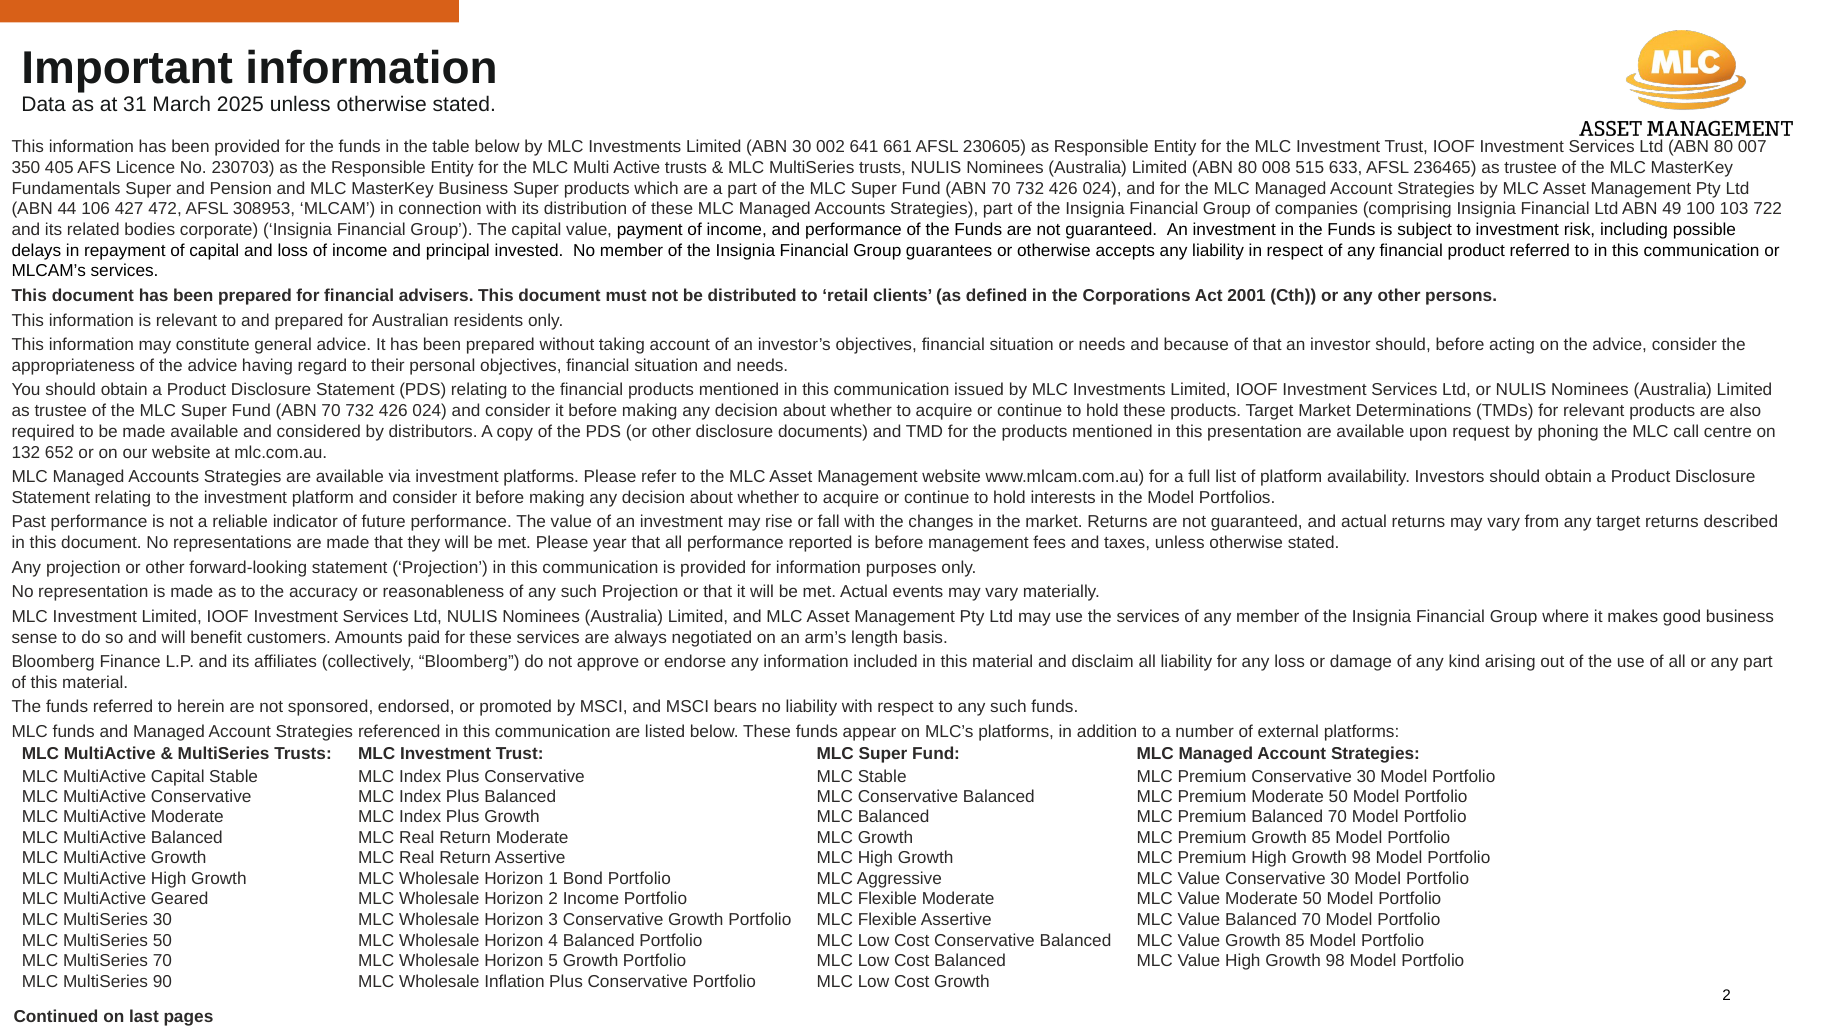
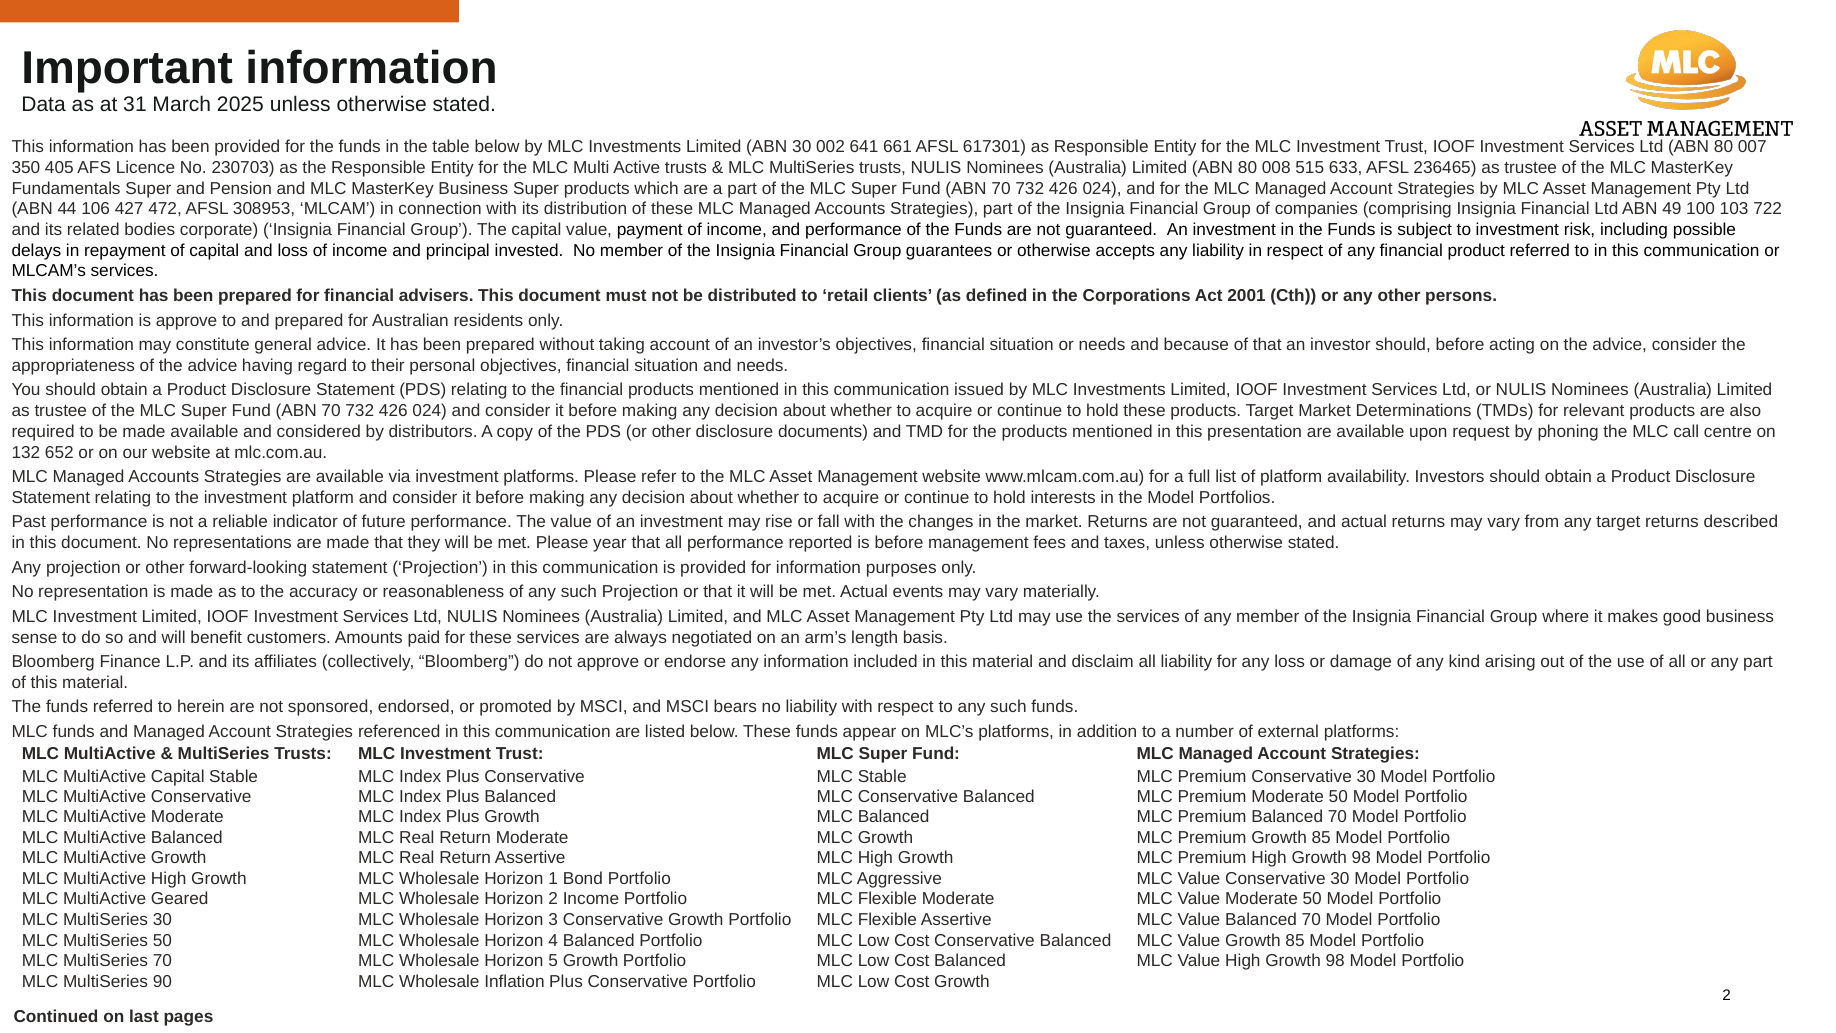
230605: 230605 -> 617301
is relevant: relevant -> approve
